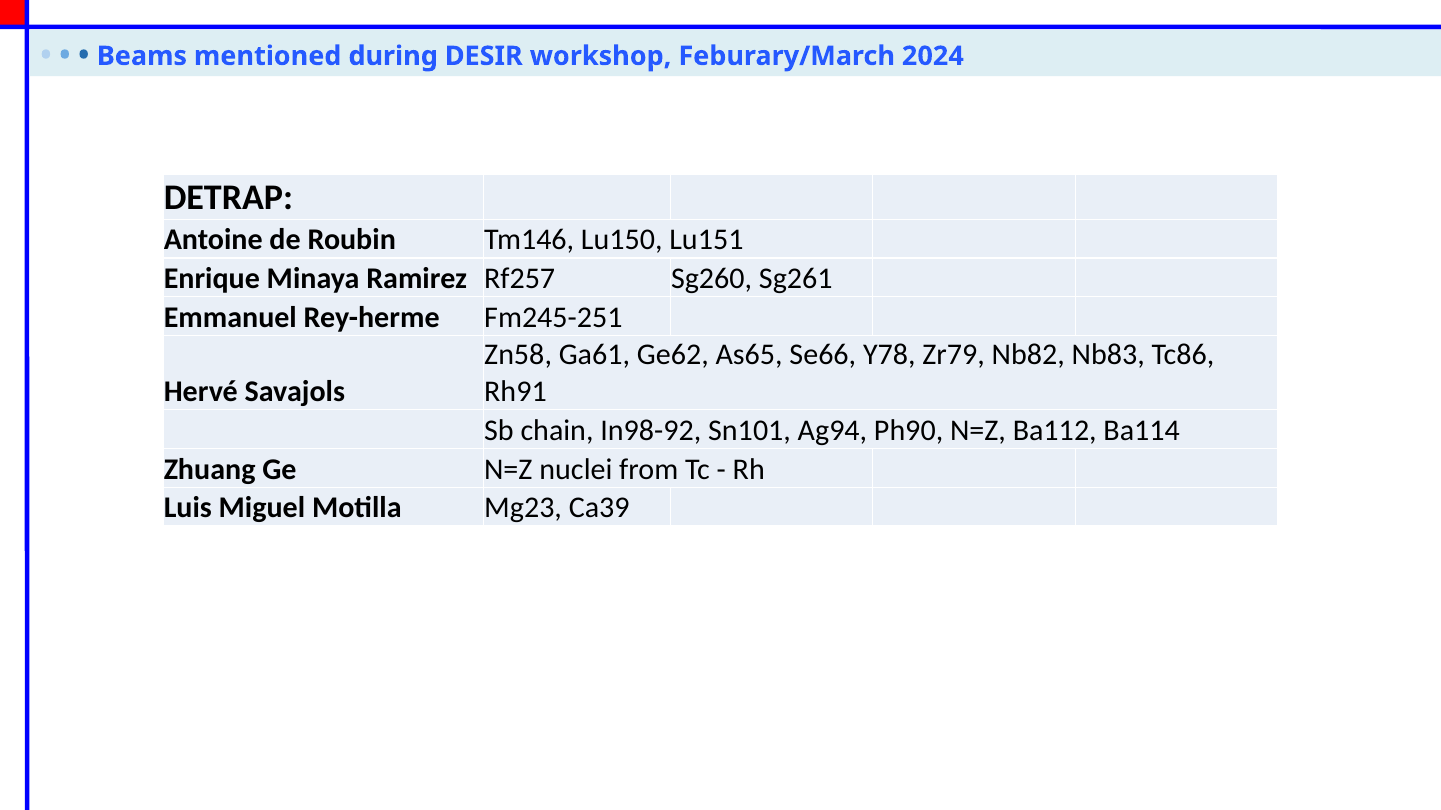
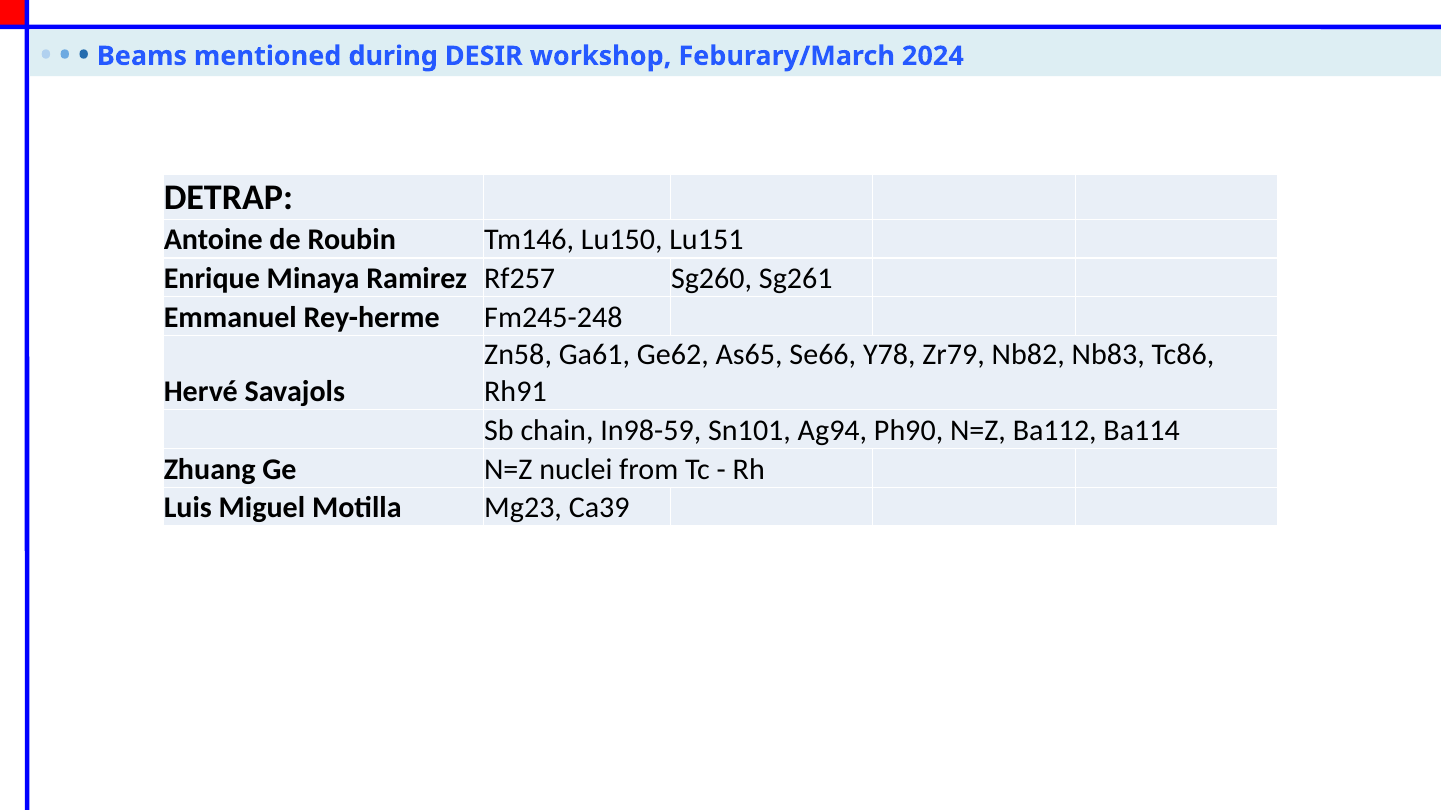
Fm245-251: Fm245-251 -> Fm245-248
In98-92: In98-92 -> In98-59
